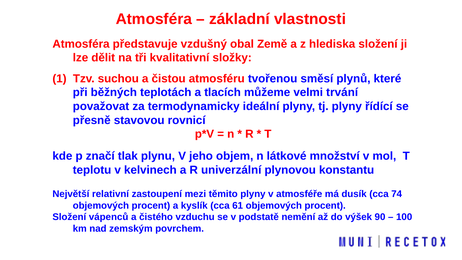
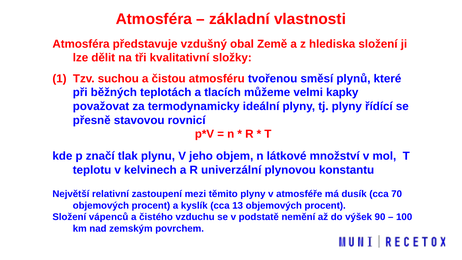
trvání: trvání -> kapky
74: 74 -> 70
61: 61 -> 13
